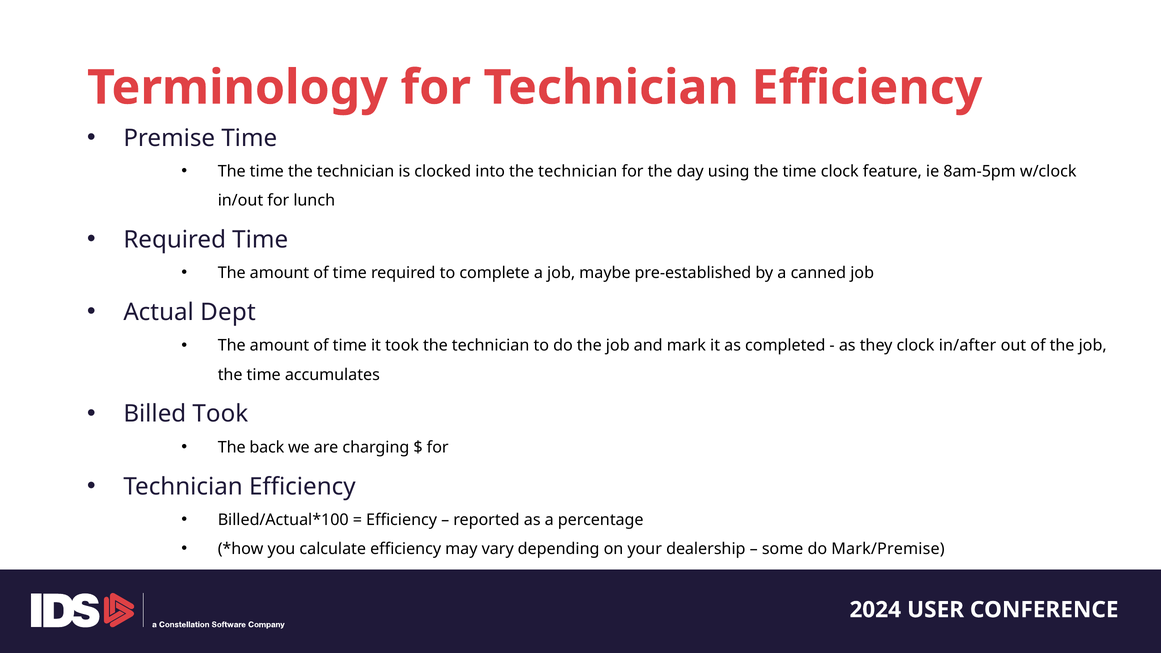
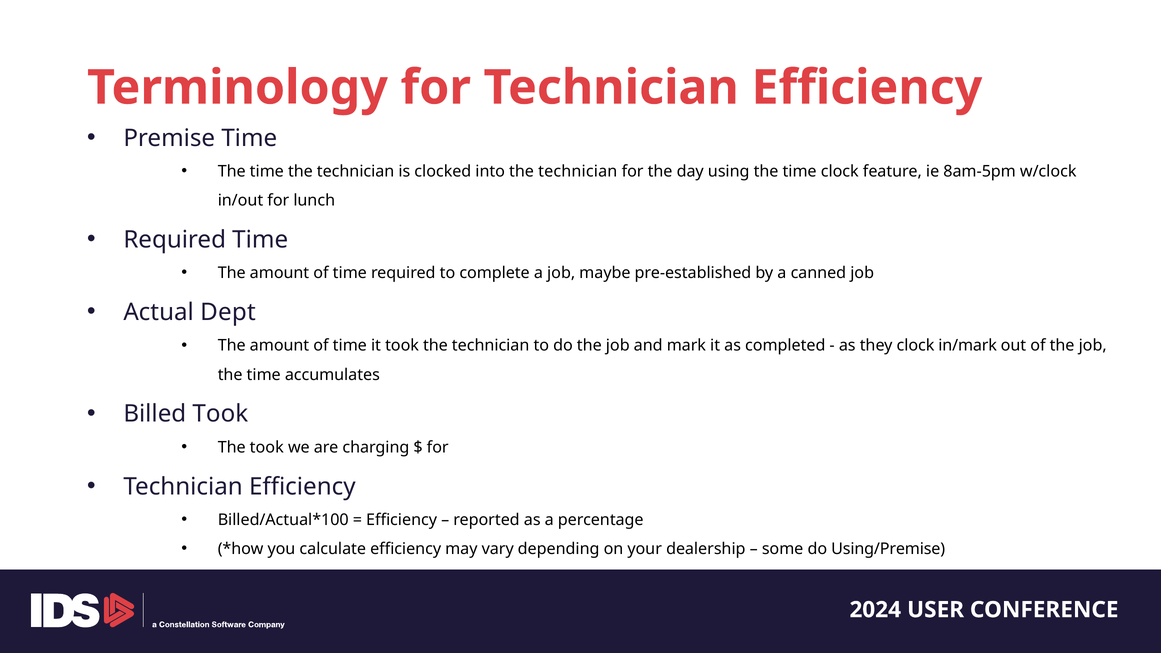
in/after: in/after -> in/mark
The back: back -> took
Mark/Premise: Mark/Premise -> Using/Premise
